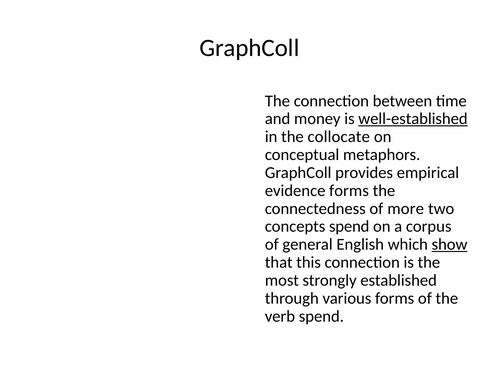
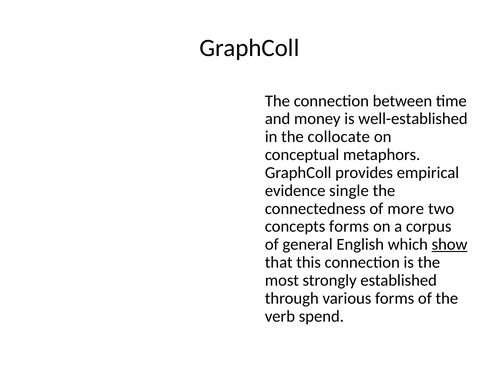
well-established underline: present -> none
evidence forms: forms -> single
concepts spend: spend -> forms
